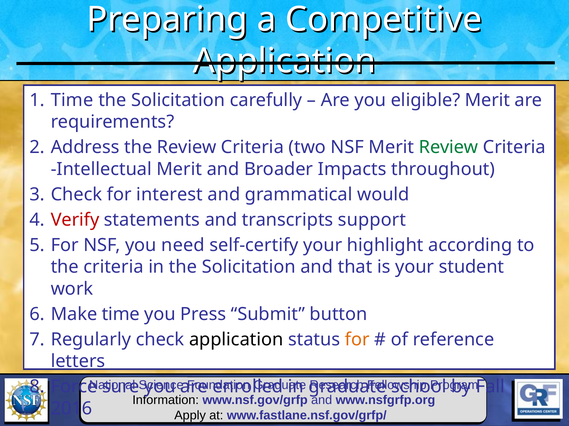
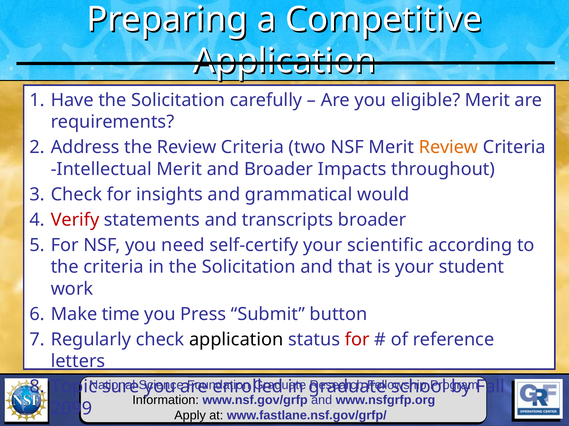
Time at (72, 100): Time -> Have
Review at (449, 148) colour: green -> orange
interest: interest -> insights
transcripts support: support -> broader
highlight: highlight -> scientific
for at (357, 340) colour: orange -> red
Force: Force -> Topic
2016: 2016 -> 2099
